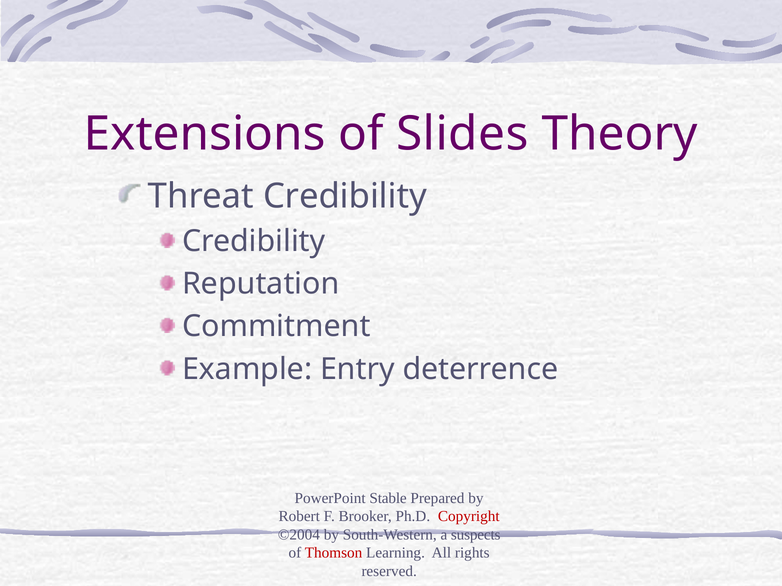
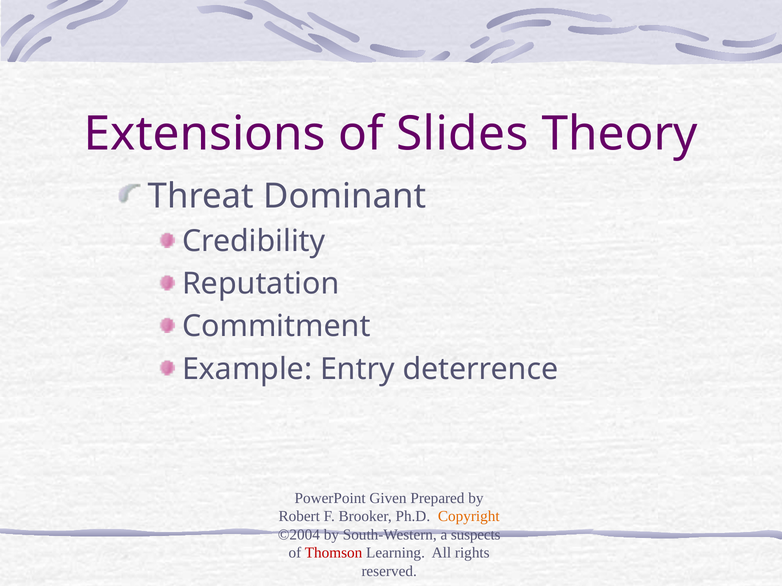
Threat Credibility: Credibility -> Dominant
Stable: Stable -> Given
Copyright colour: red -> orange
